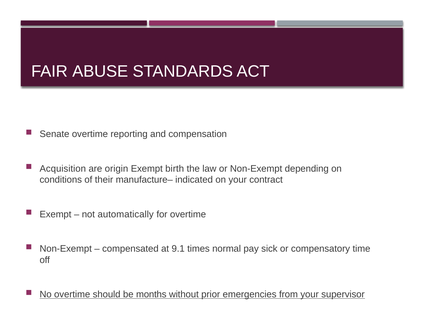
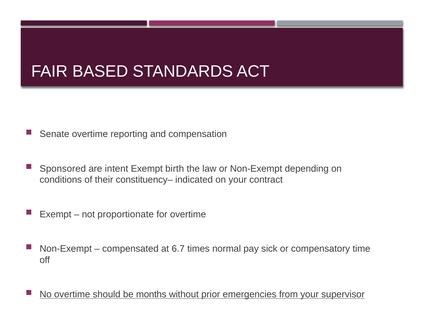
ABUSE: ABUSE -> BASED
Acquisition: Acquisition -> Sponsored
origin: origin -> intent
manufacture–: manufacture– -> constituency–
automatically: automatically -> proportionate
9.1: 9.1 -> 6.7
